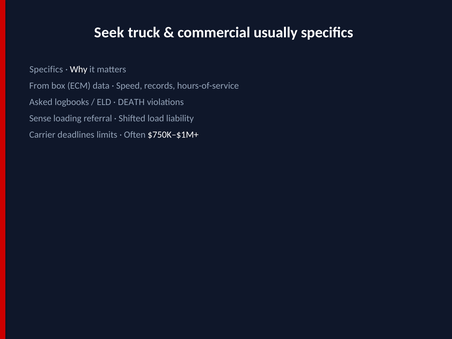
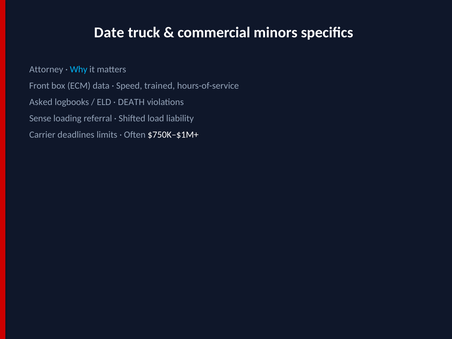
Seek: Seek -> Date
usually: usually -> minors
Specifics at (46, 70): Specifics -> Attorney
Why colour: white -> light blue
From: From -> Front
records: records -> trained
